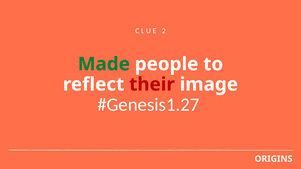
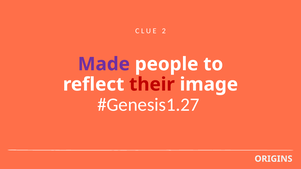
Made colour: green -> purple
